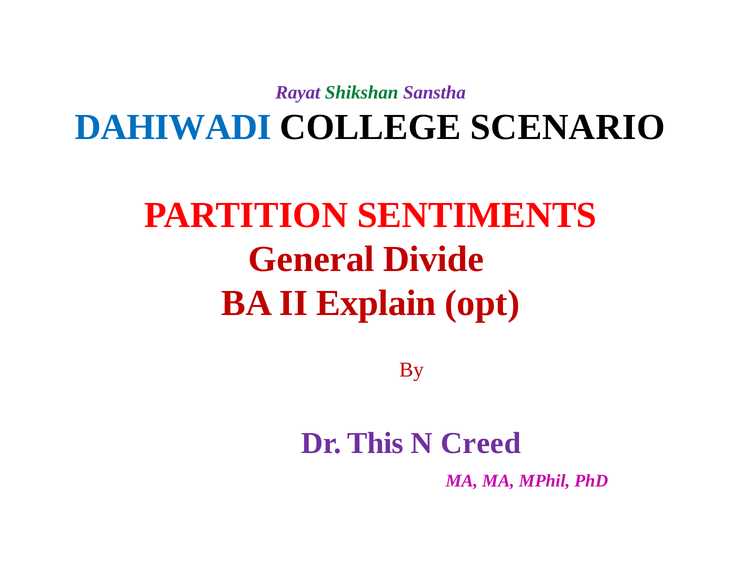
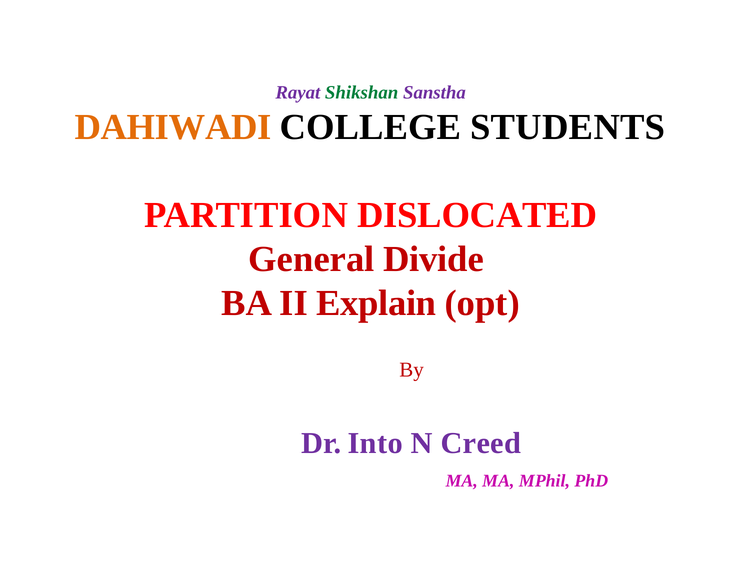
DAHIWADI colour: blue -> orange
SCENARIO: SCENARIO -> STUDENTS
SENTIMENTS: SENTIMENTS -> DISLOCATED
This: This -> Into
